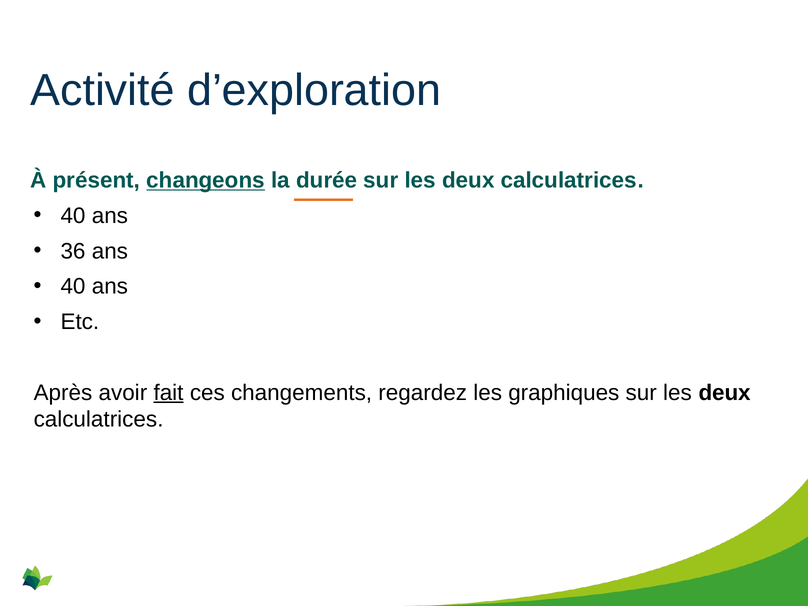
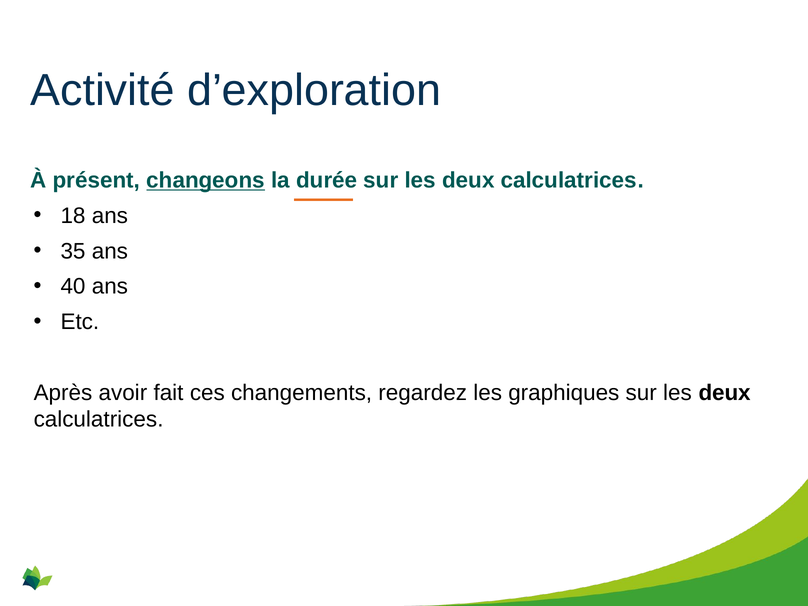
40 at (73, 216): 40 -> 18
36: 36 -> 35
fait underline: present -> none
